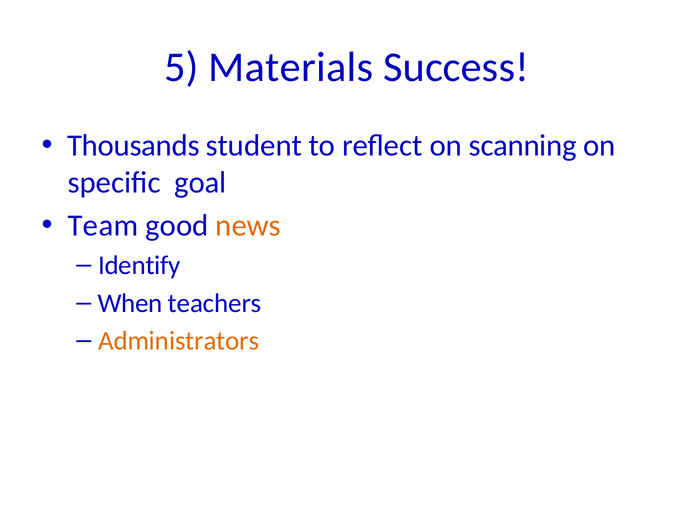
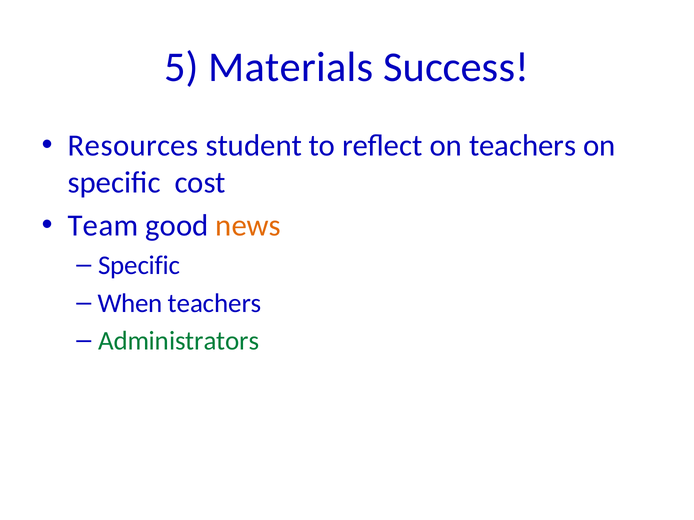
Thousands: Thousands -> Resources
on scanning: scanning -> teachers
goal: goal -> cost
Identify at (139, 266): Identify -> Specific
Administrators colour: orange -> green
